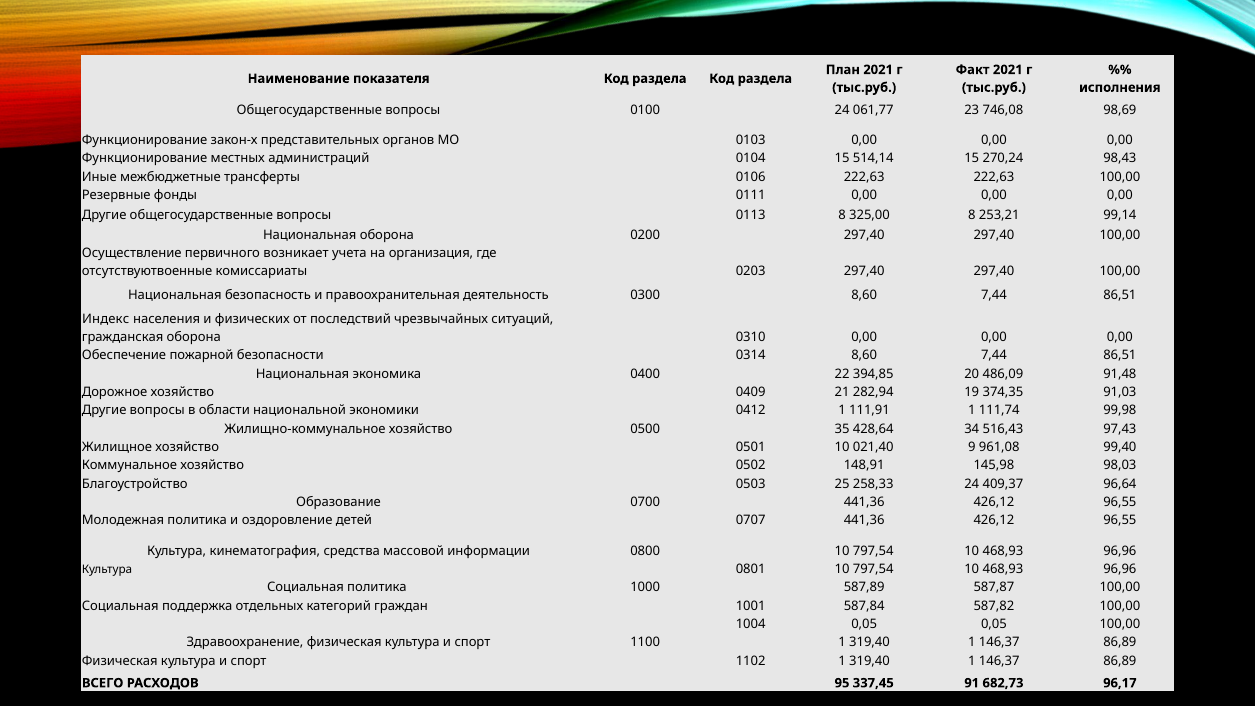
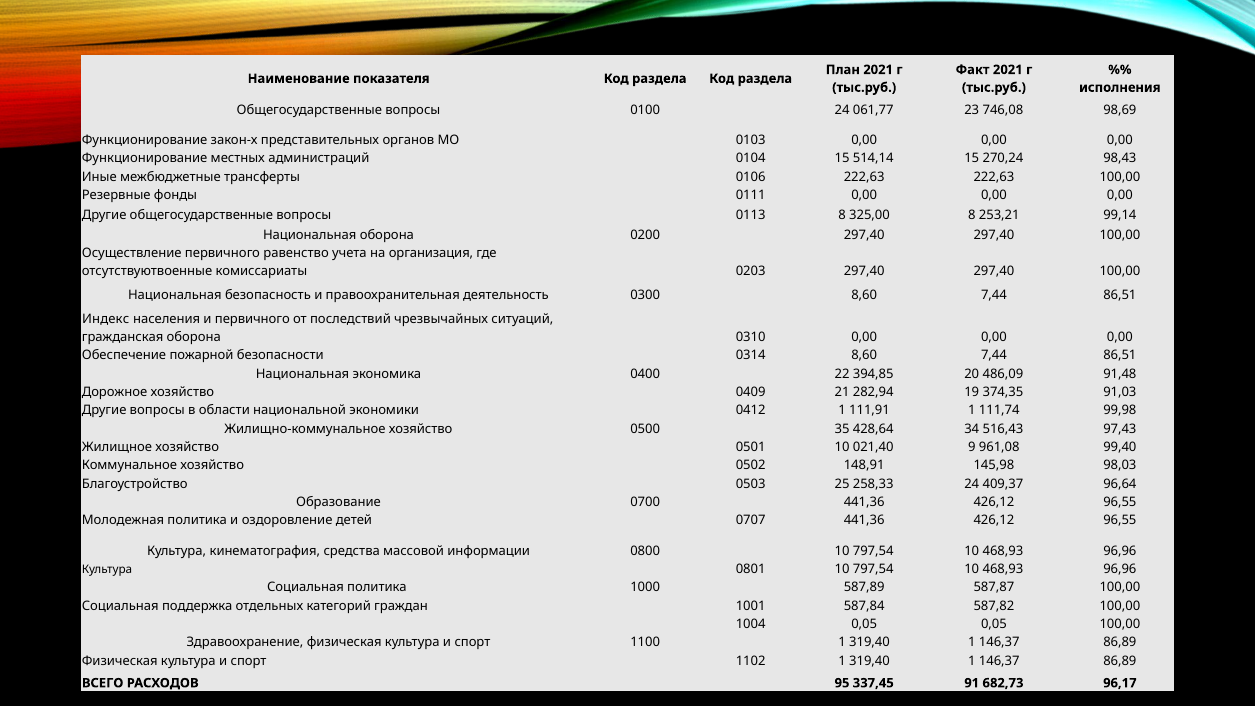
возникает: возникает -> равенство
и физических: физических -> первичного
